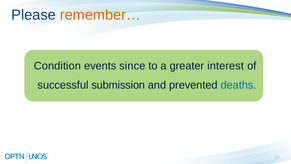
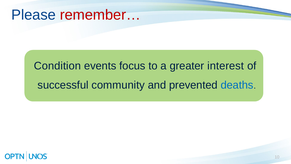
remember… colour: orange -> red
since: since -> focus
submission: submission -> community
